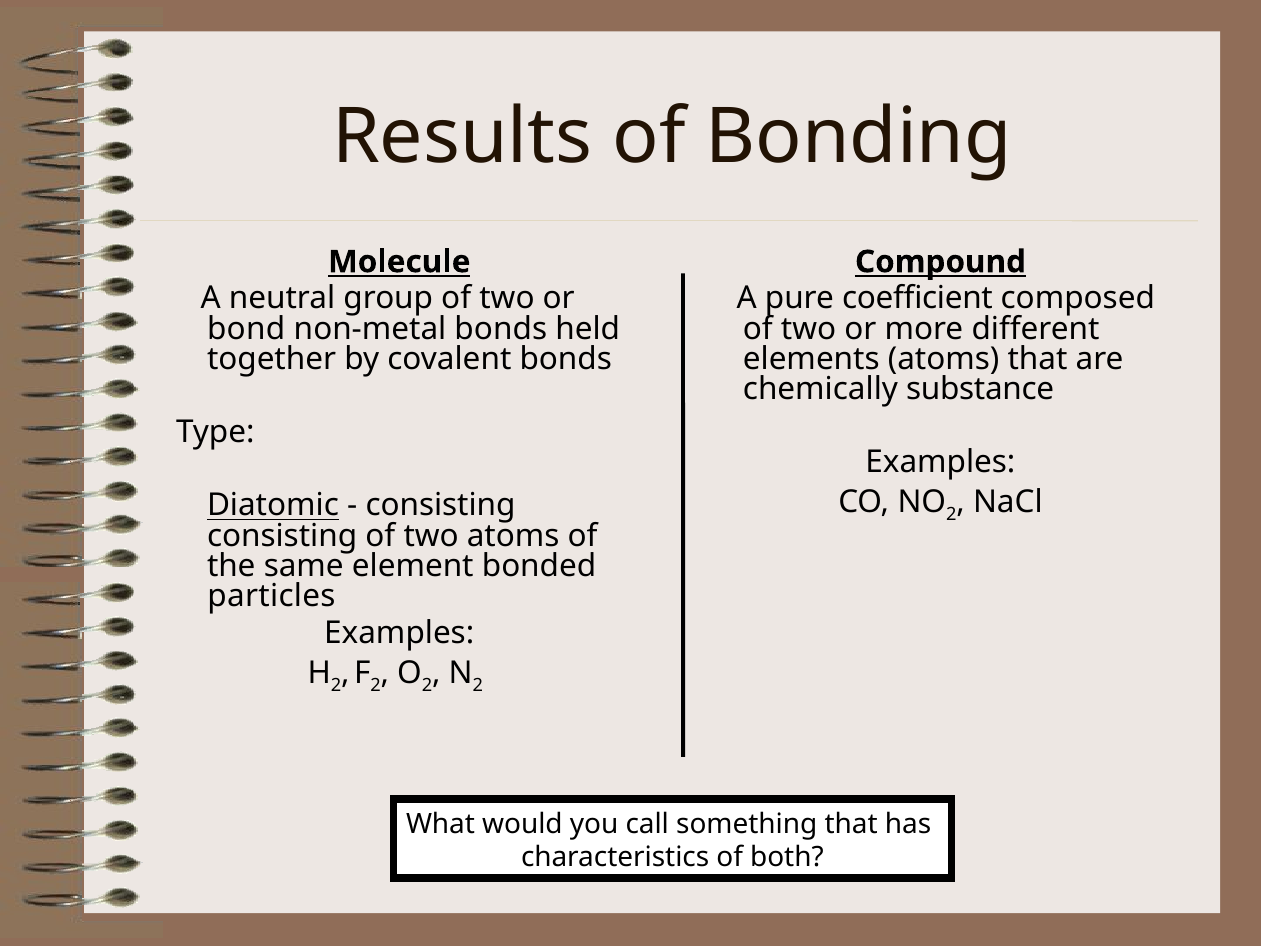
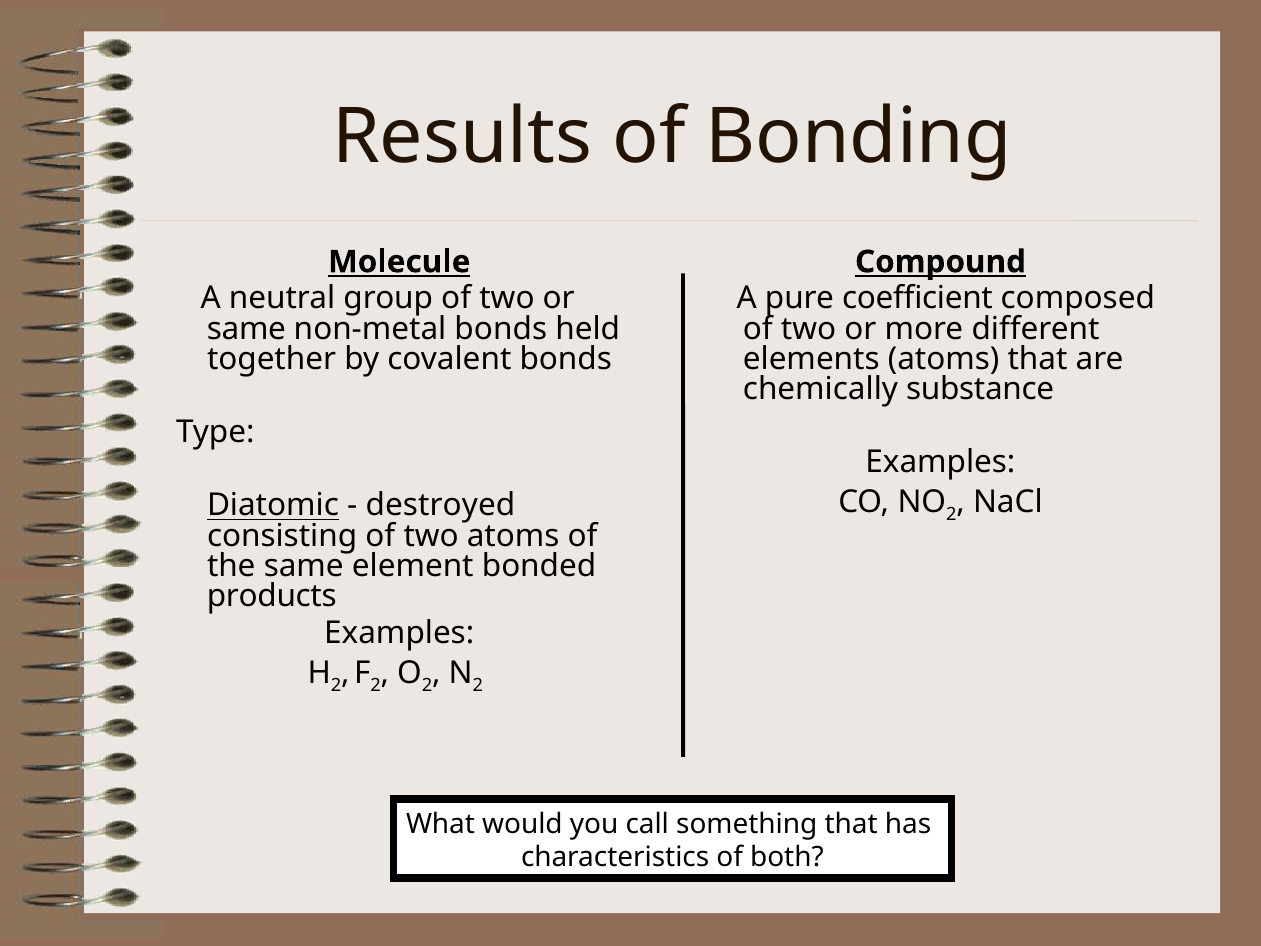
bond at (246, 329): bond -> same
consisting at (440, 505): consisting -> destroyed
particles: particles -> products
